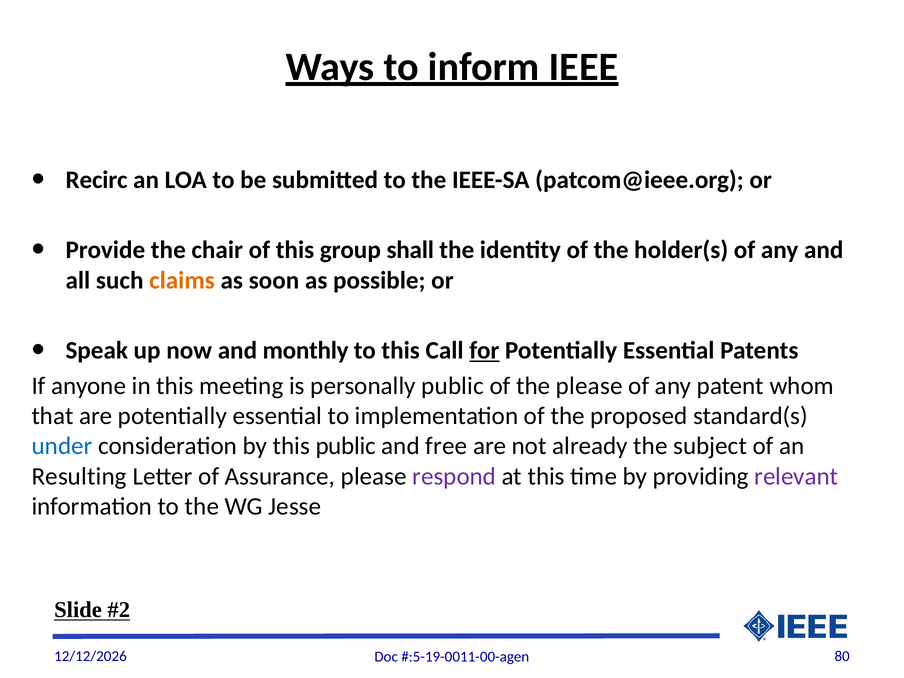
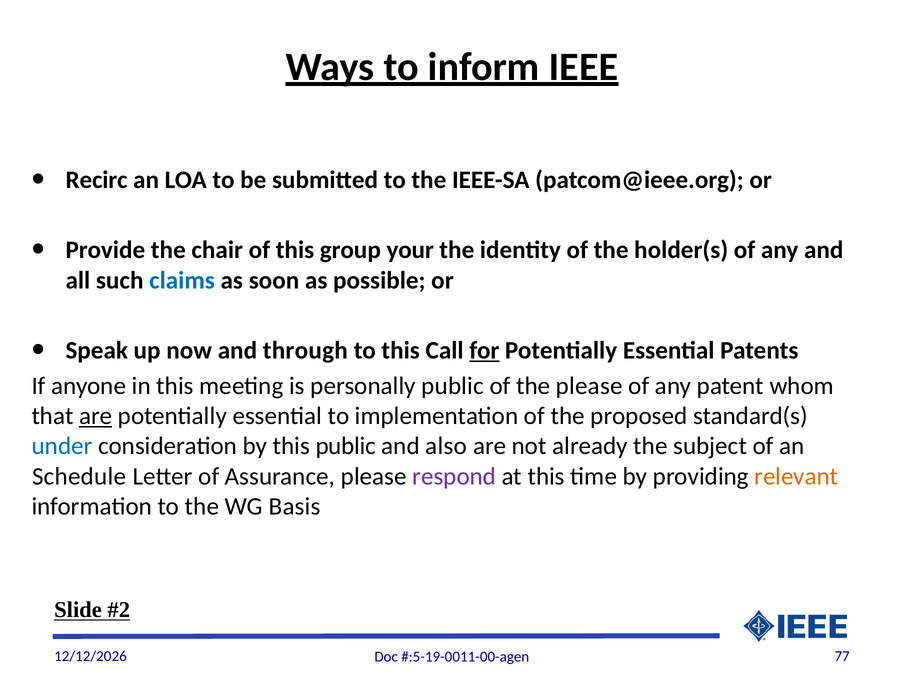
shall: shall -> your
claims colour: orange -> blue
monthly: monthly -> through
are at (96, 416) underline: none -> present
free: free -> also
Resulting: Resulting -> Schedule
relevant colour: purple -> orange
Jesse: Jesse -> Basis
80: 80 -> 77
